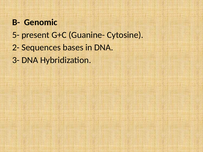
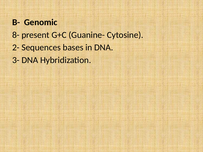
5-: 5- -> 8-
